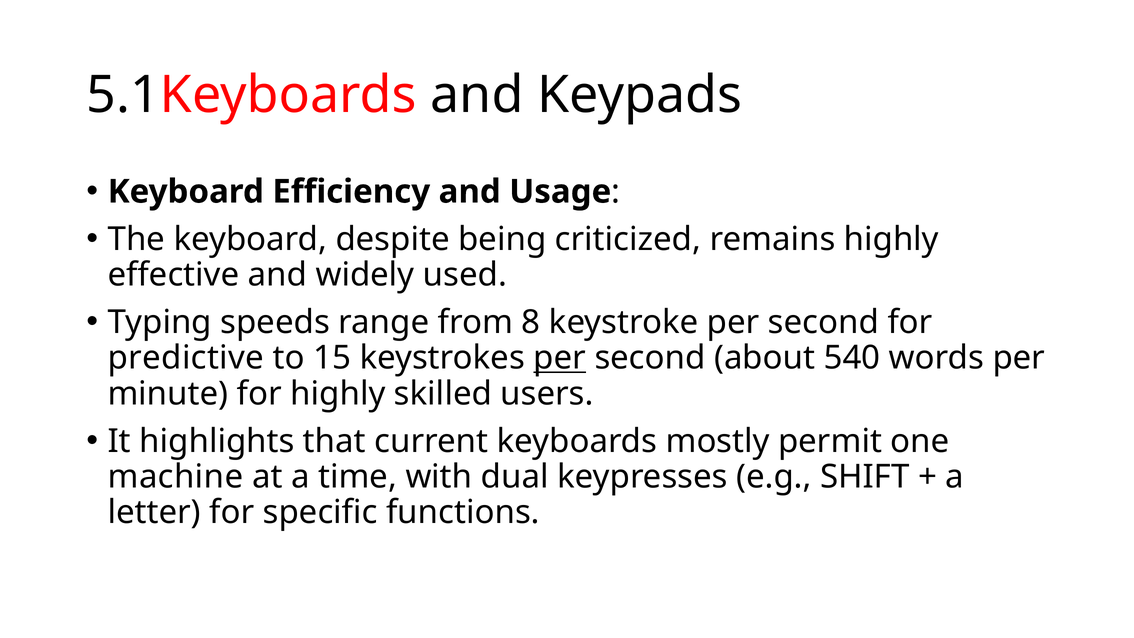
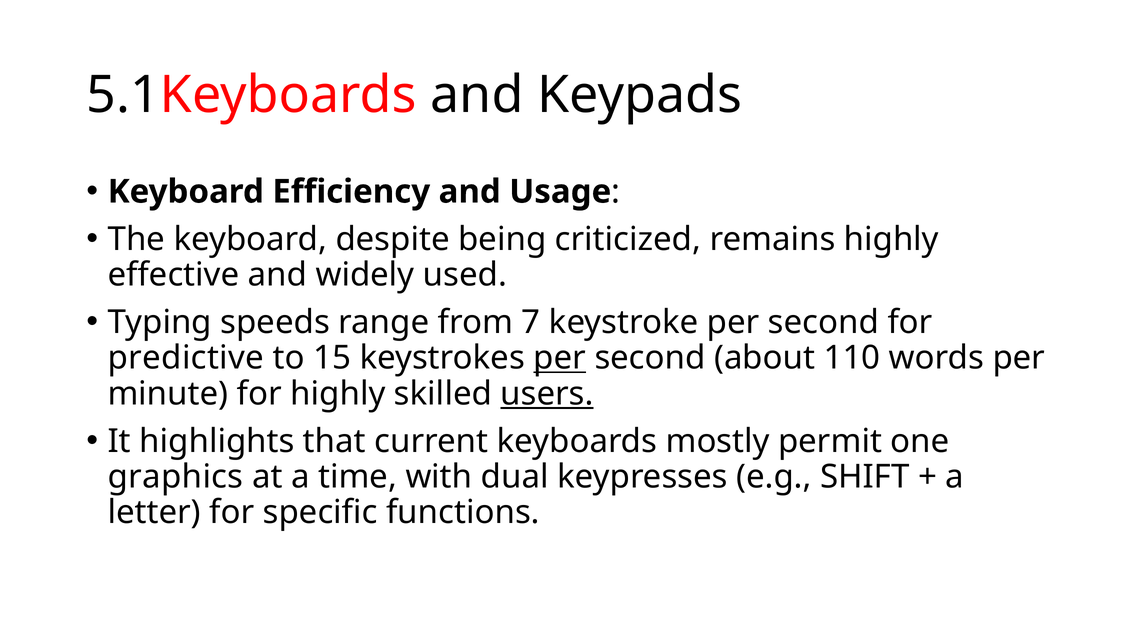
8: 8 -> 7
540: 540 -> 110
users underline: none -> present
machine: machine -> graphics
